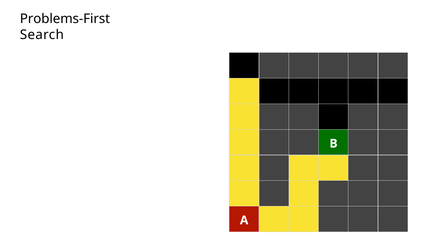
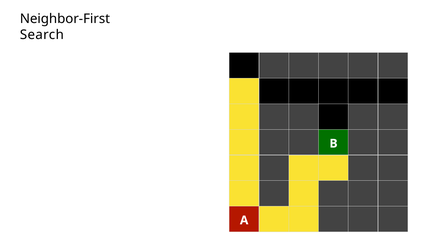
Problems-First: Problems-First -> Neighbor-First
